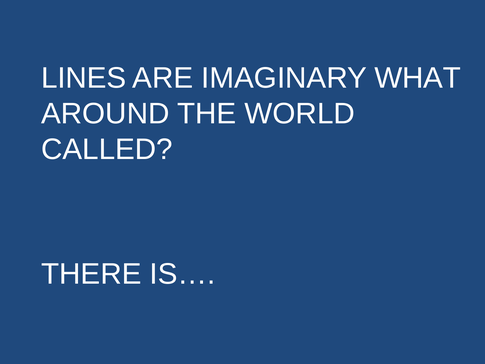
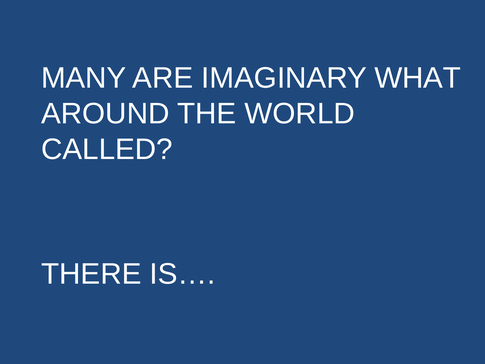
LINES: LINES -> MANY
